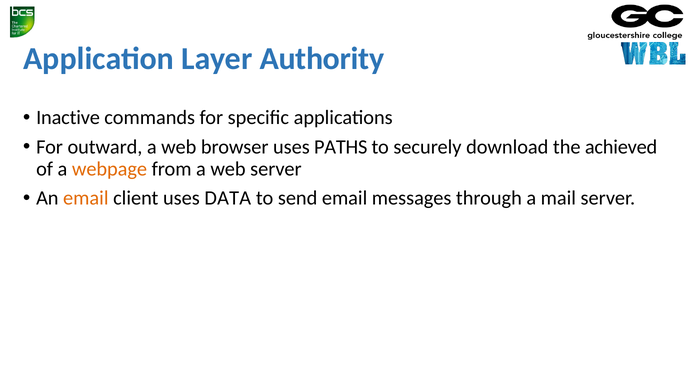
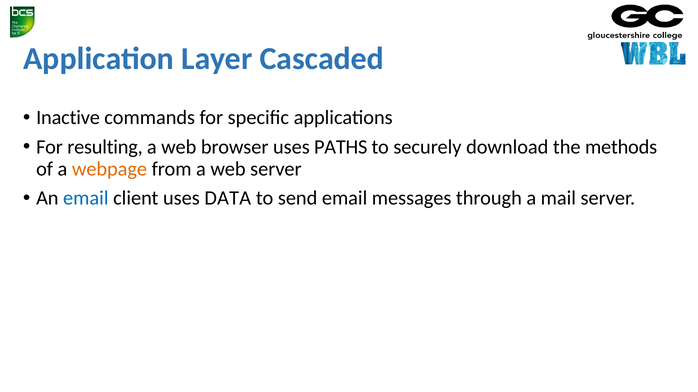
Authority: Authority -> Cascaded
outward: outward -> resulting
achieved: achieved -> methods
email at (86, 198) colour: orange -> blue
